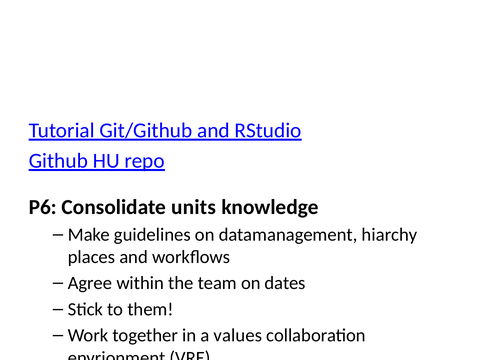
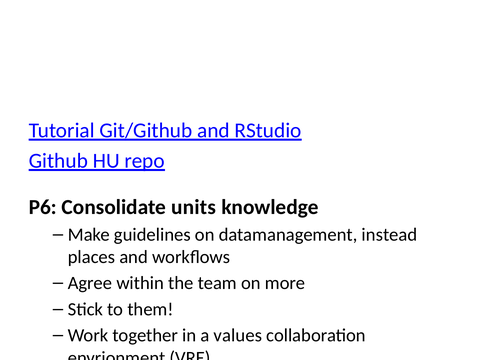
hiarchy: hiarchy -> instead
dates: dates -> more
